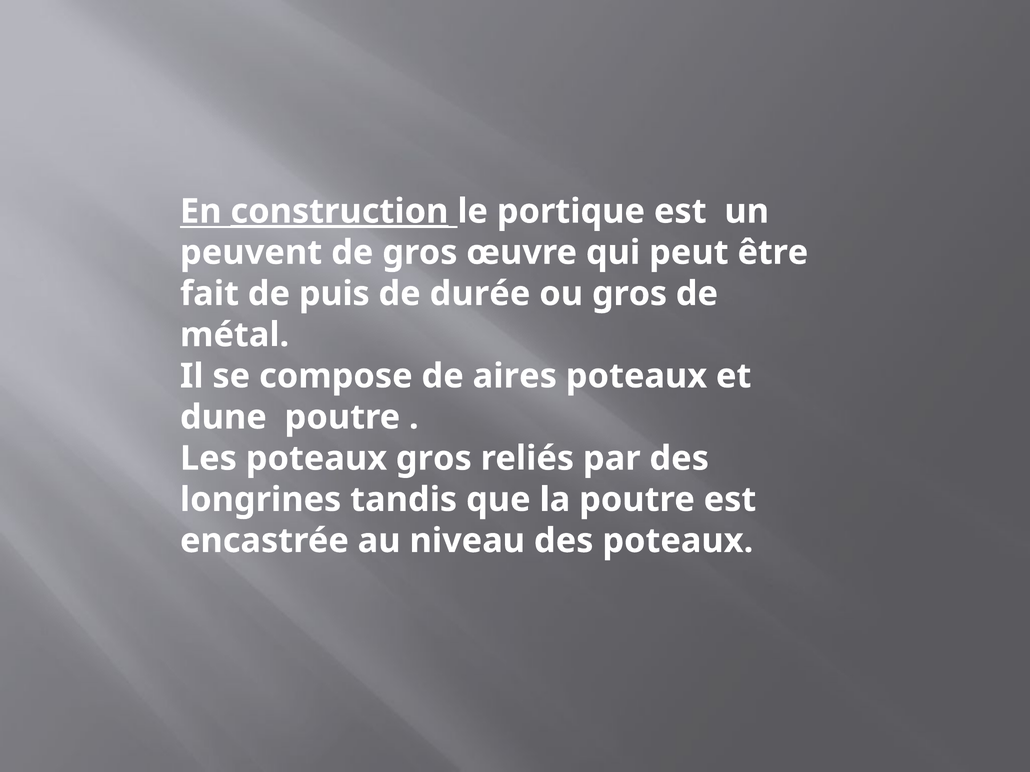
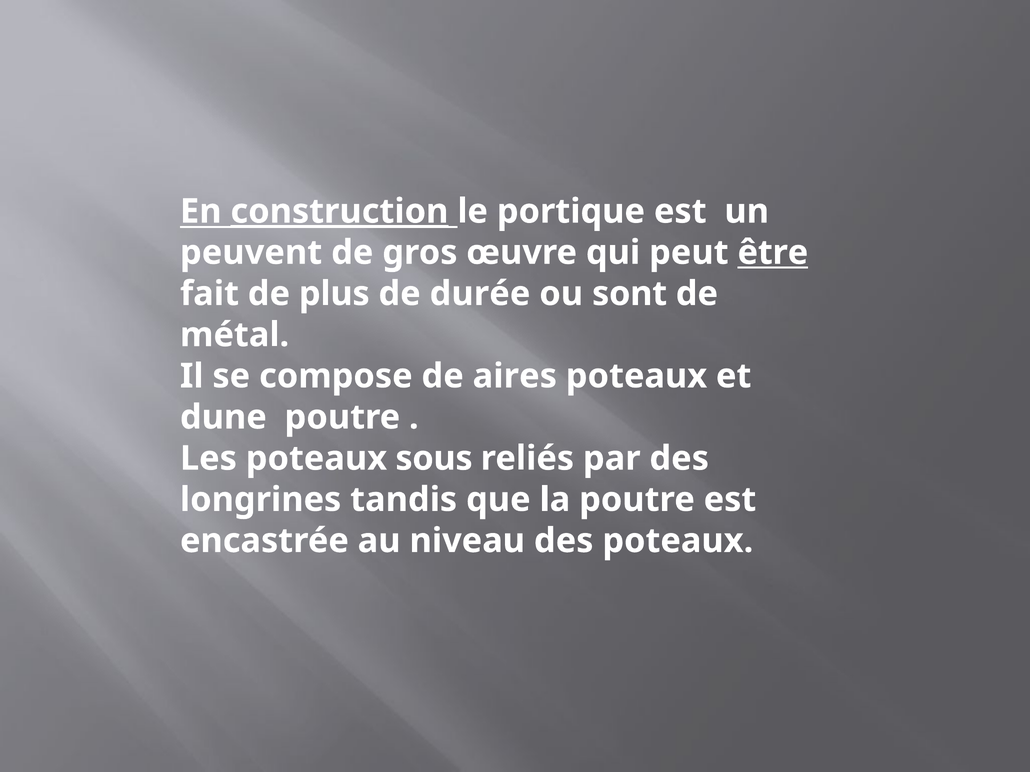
être underline: none -> present
puis: puis -> plus
ou gros: gros -> sont
poteaux gros: gros -> sous
